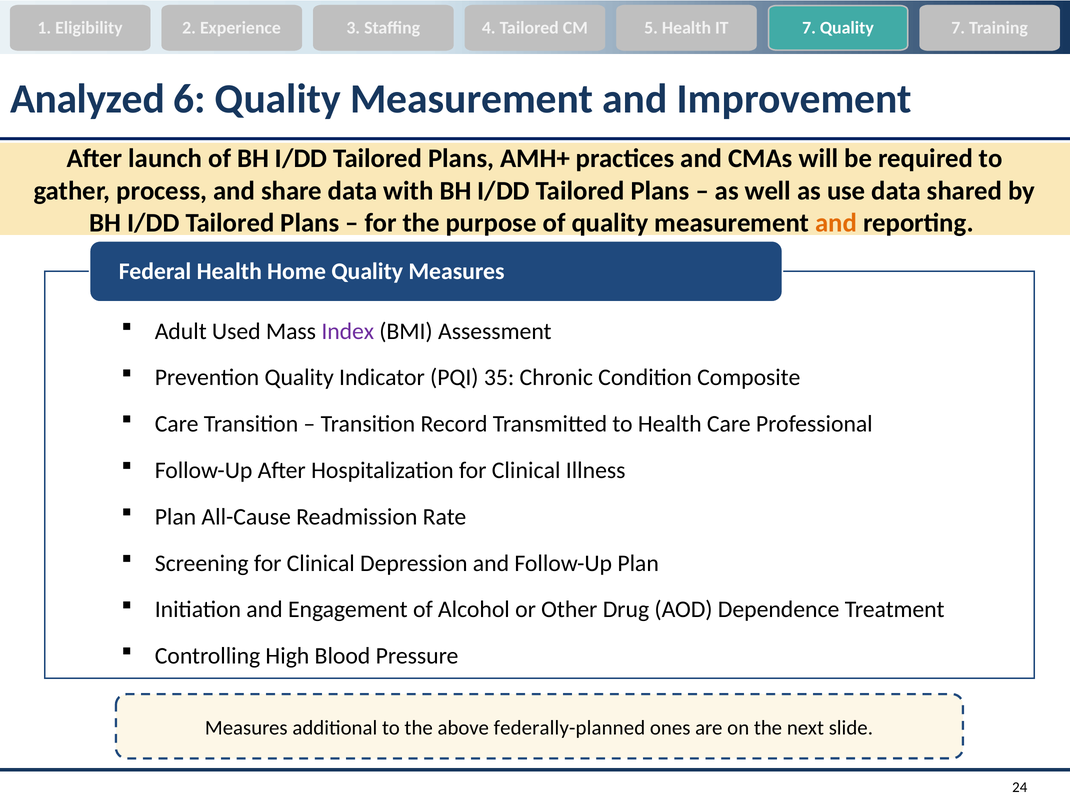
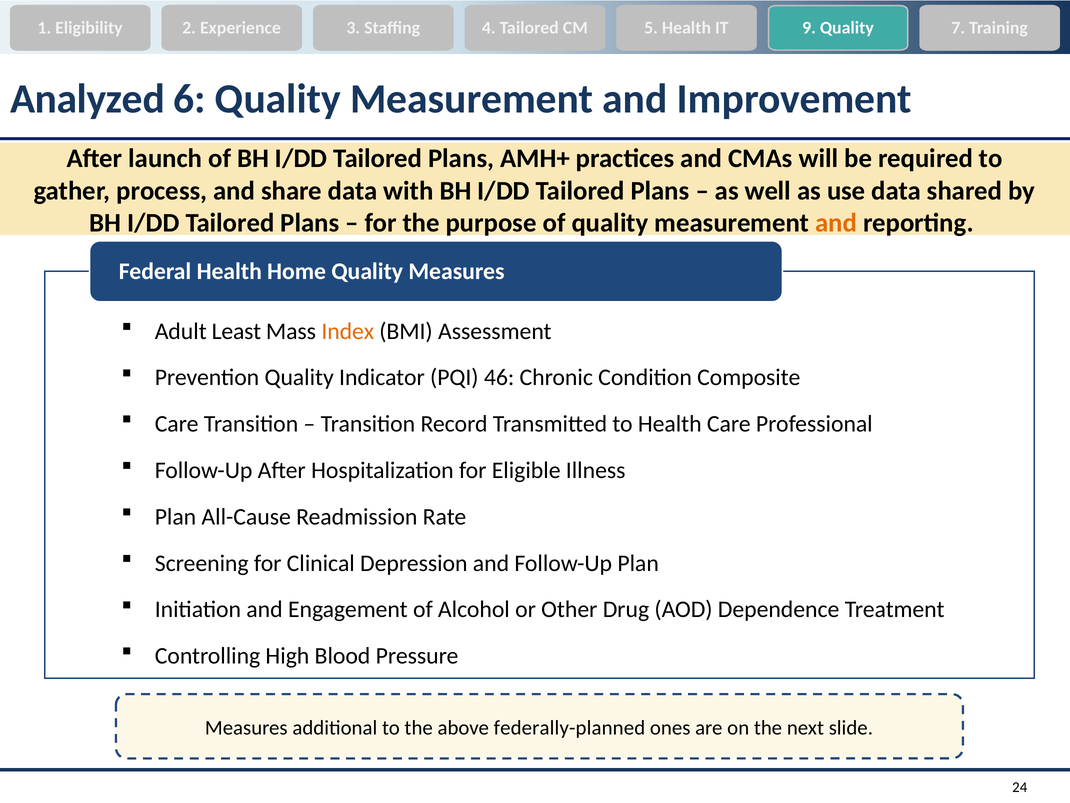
IT 7: 7 -> 9
Used: Used -> Least
Index colour: purple -> orange
35: 35 -> 46
Hospitalization for Clinical: Clinical -> Eligible
